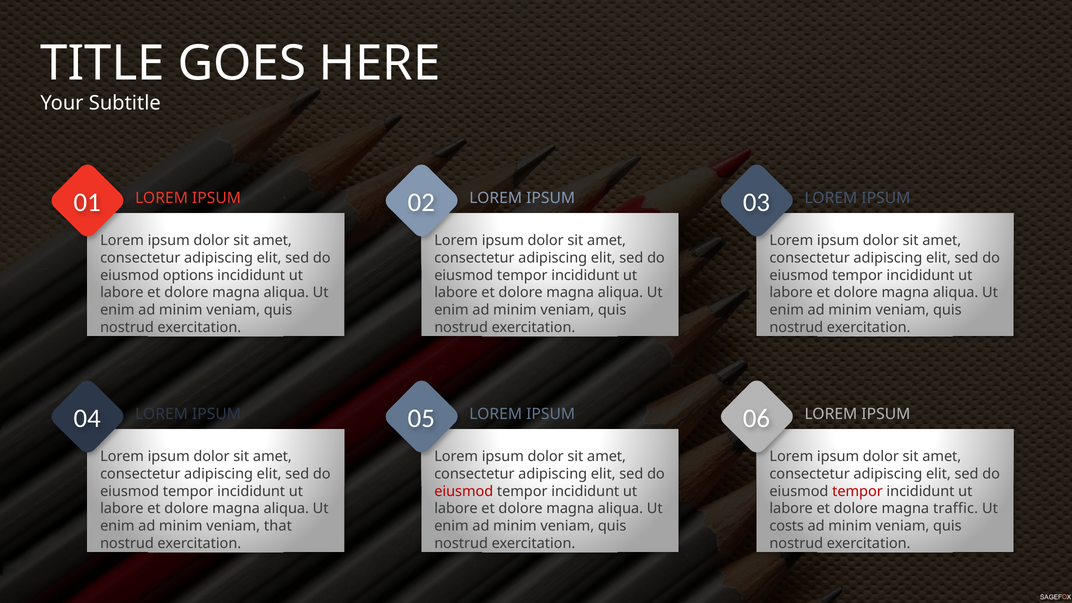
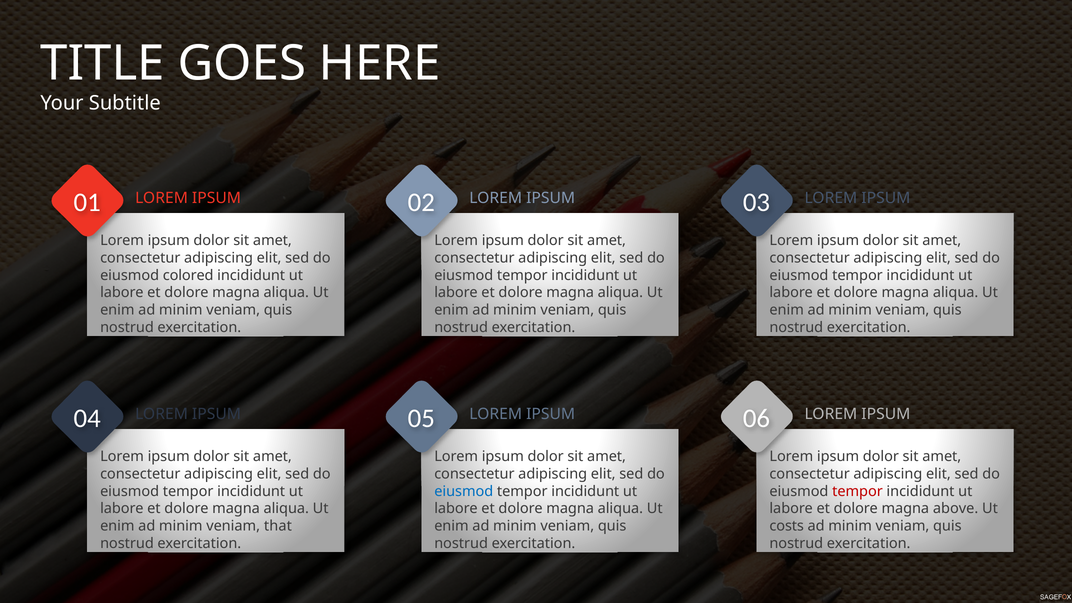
options: options -> colored
eiusmod at (464, 491) colour: red -> blue
traffic: traffic -> above
